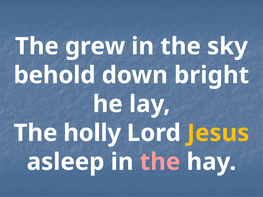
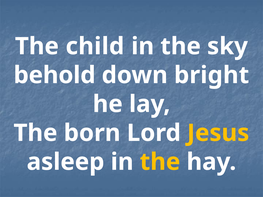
grew: grew -> child
holly: holly -> born
the at (160, 162) colour: pink -> yellow
